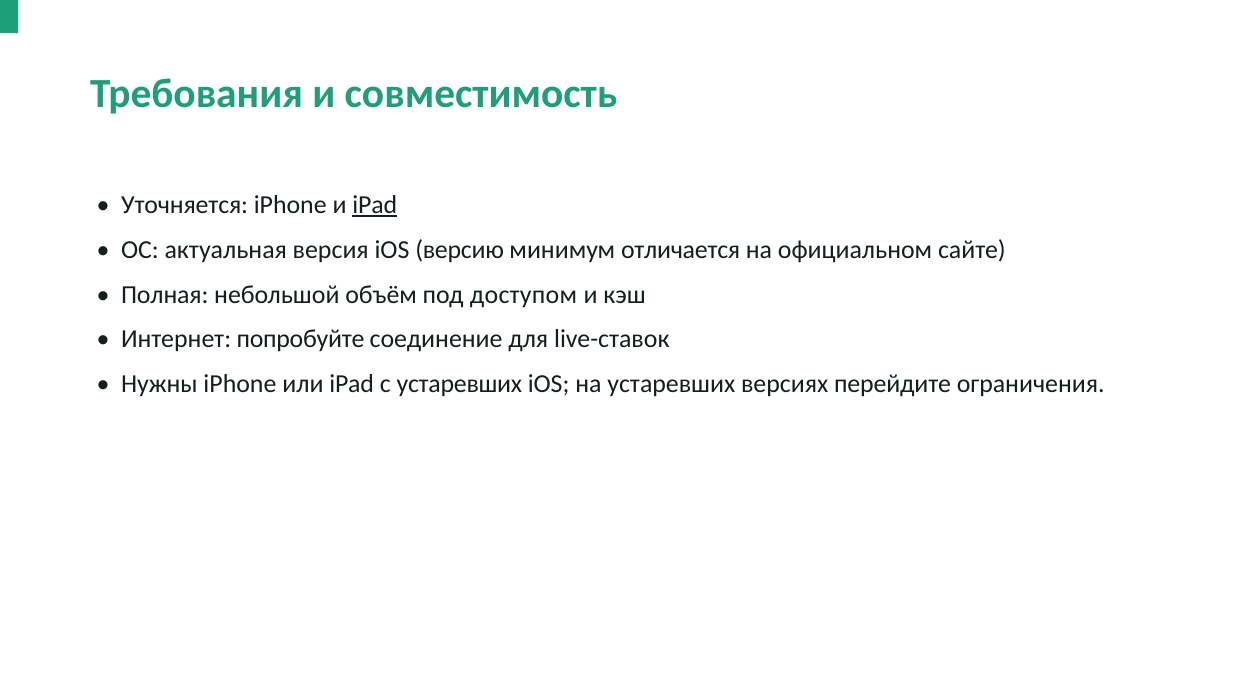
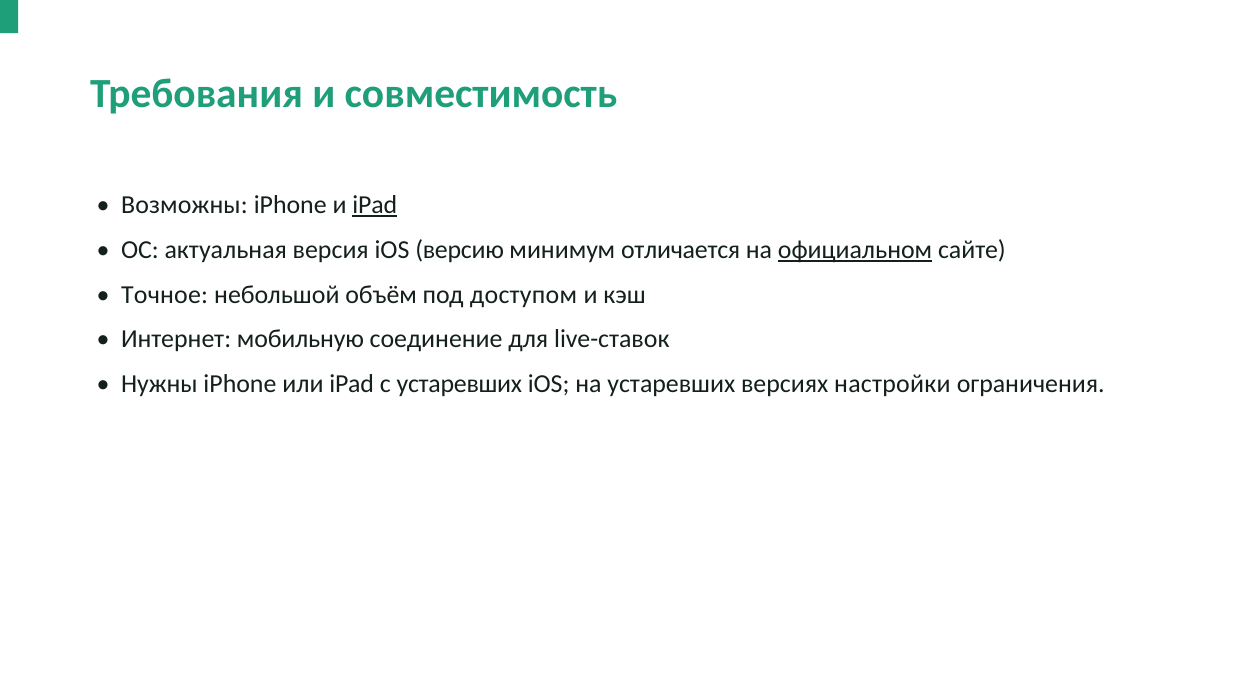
Уточняется: Уточняется -> Возможны
официальном underline: none -> present
Полная: Полная -> Точное
попробуйте: попробуйте -> мобильную
перейдите: перейдите -> настройки
